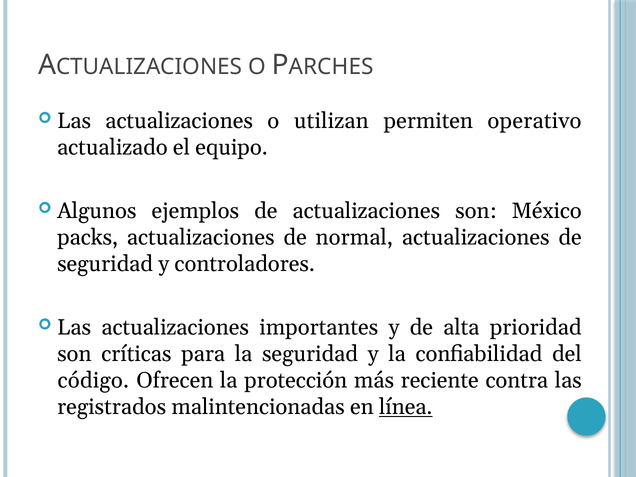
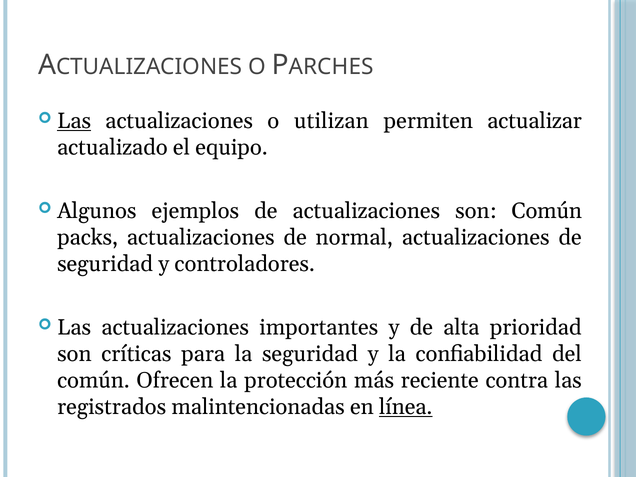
Las at (74, 121) underline: none -> present
operativo: operativo -> actualizar
son México: México -> Común
código at (93, 381): código -> común
